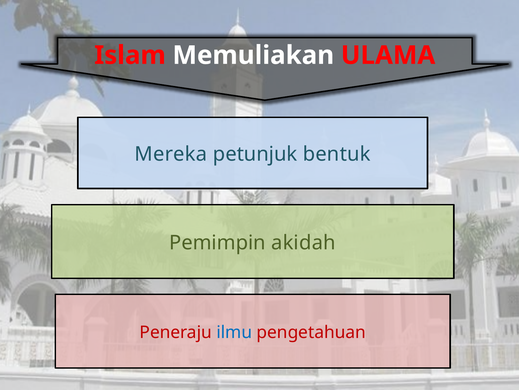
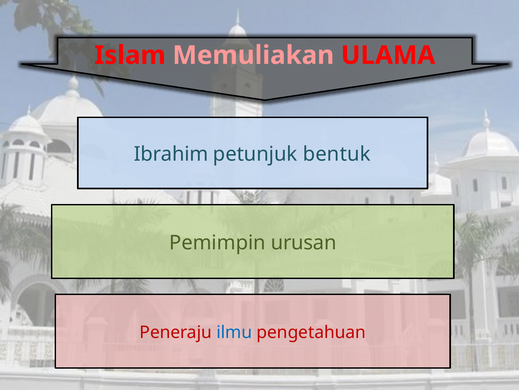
Memuliakan colour: white -> pink
Mereka: Mereka -> Ibrahim
akidah: akidah -> urusan
